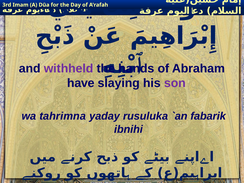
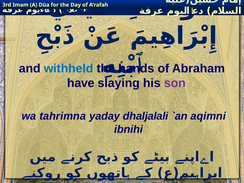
withheld colour: purple -> blue
rusuluka: rusuluka -> dhaljalali
fabarik: fabarik -> aqimni
